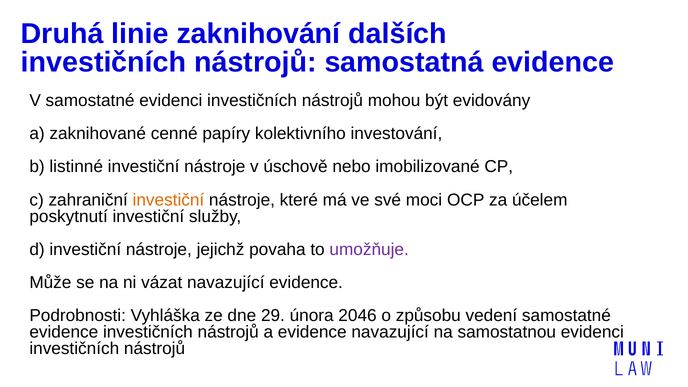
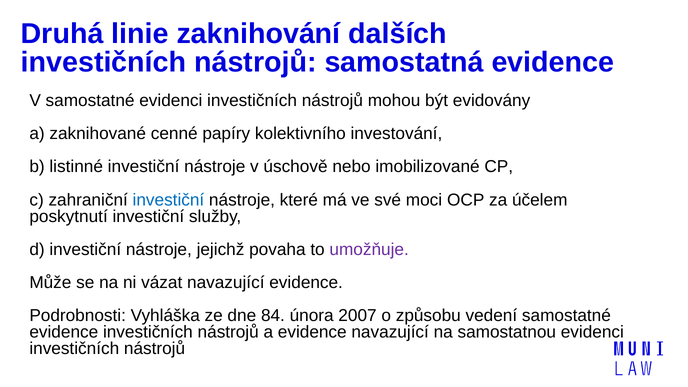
investiční at (168, 200) colour: orange -> blue
29: 29 -> 84
2046: 2046 -> 2007
